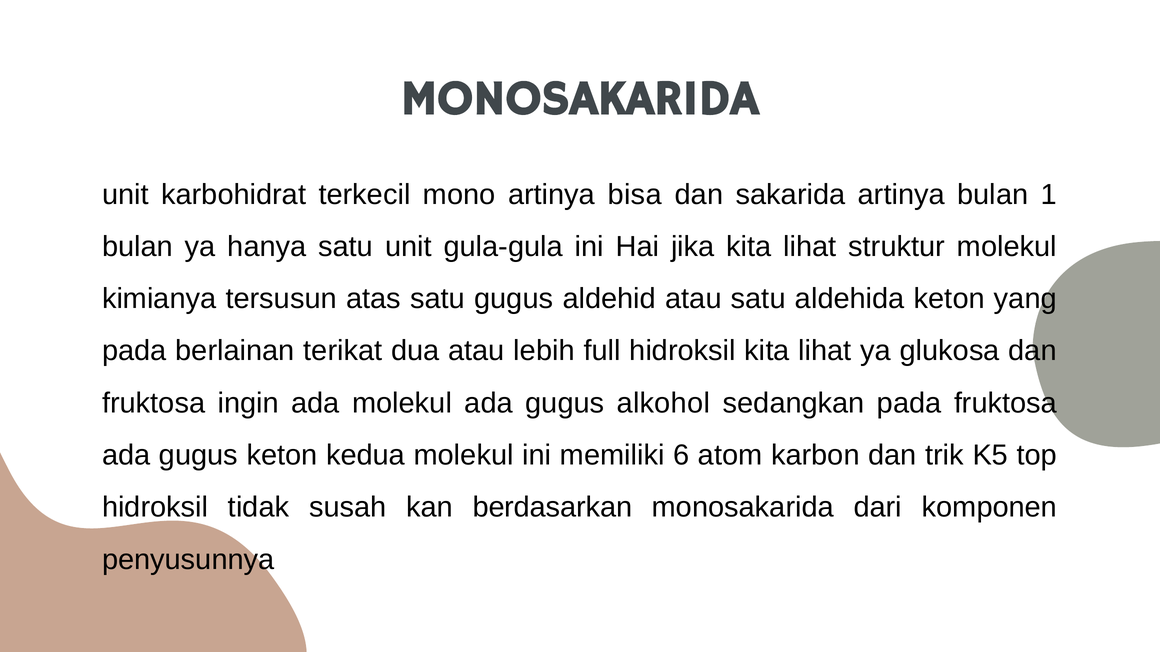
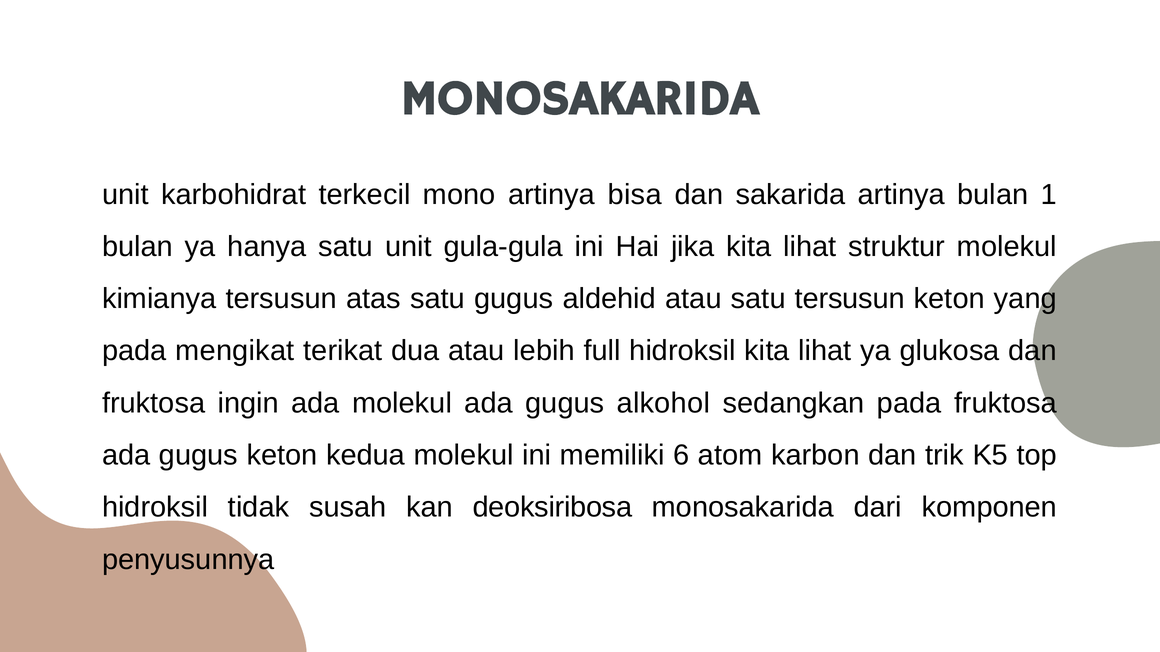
satu aldehida: aldehida -> tersusun
berlainan: berlainan -> mengikat
berdasarkan: berdasarkan -> deoksiribosa
